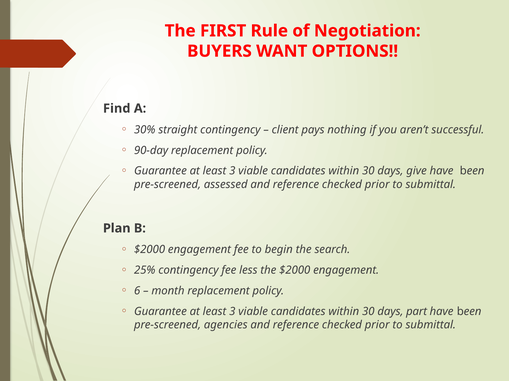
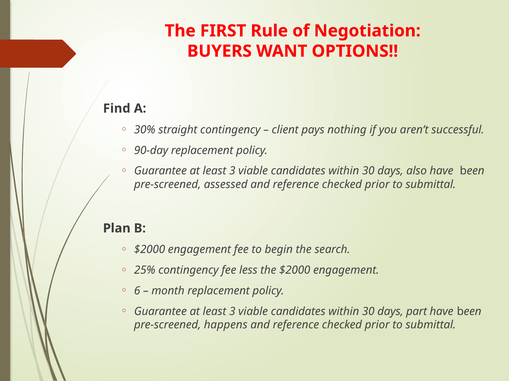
give: give -> also
agencies: agencies -> happens
